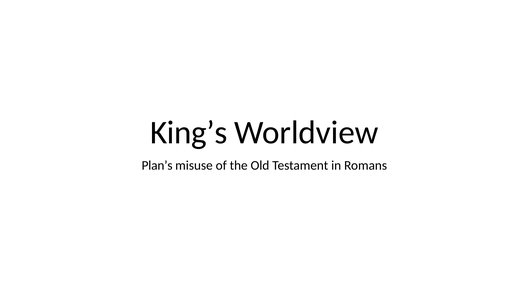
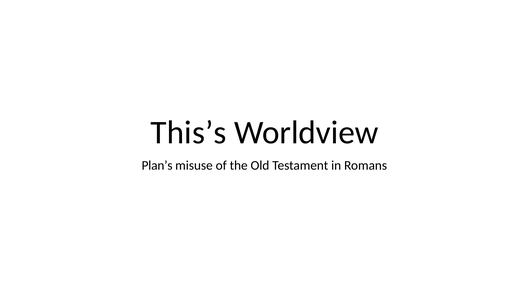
King’s: King’s -> This’s
